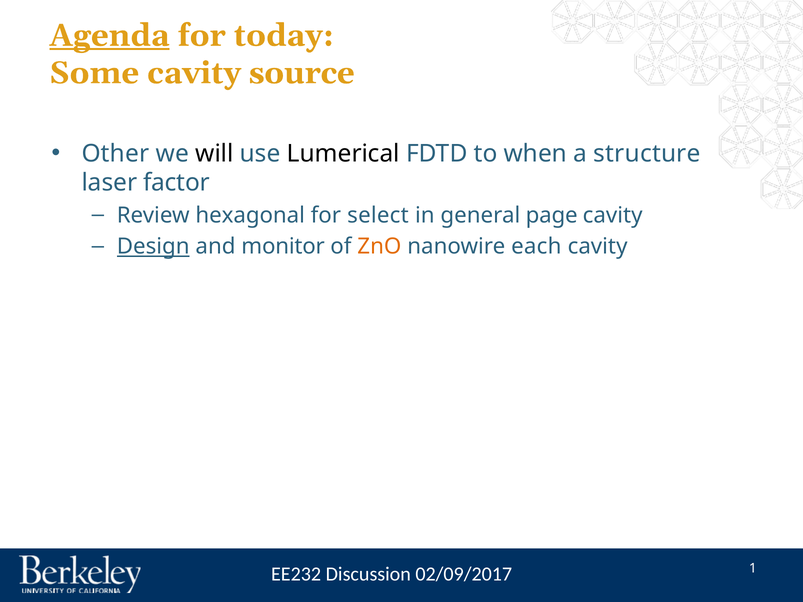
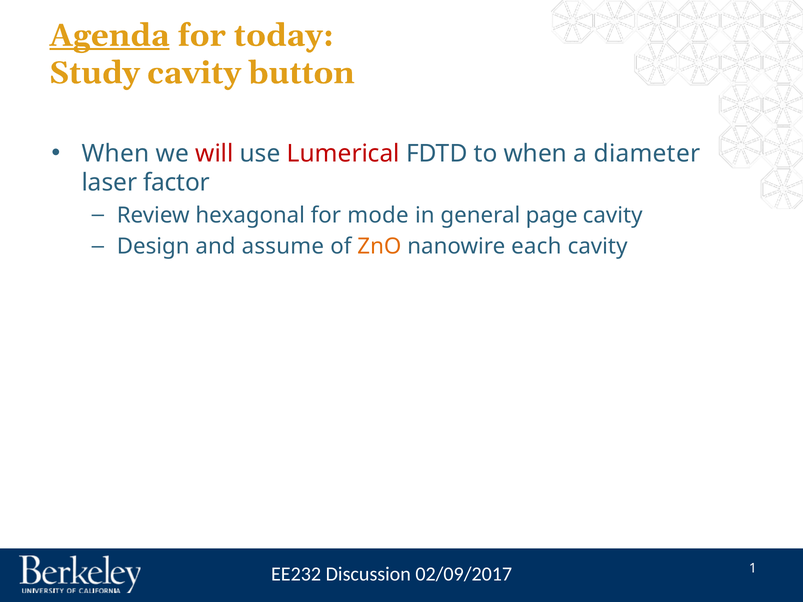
Some: Some -> Study
source: source -> button
Other at (116, 154): Other -> When
will colour: black -> red
Lumerical colour: black -> red
structure: structure -> diameter
select: select -> mode
Design underline: present -> none
monitor: monitor -> assume
